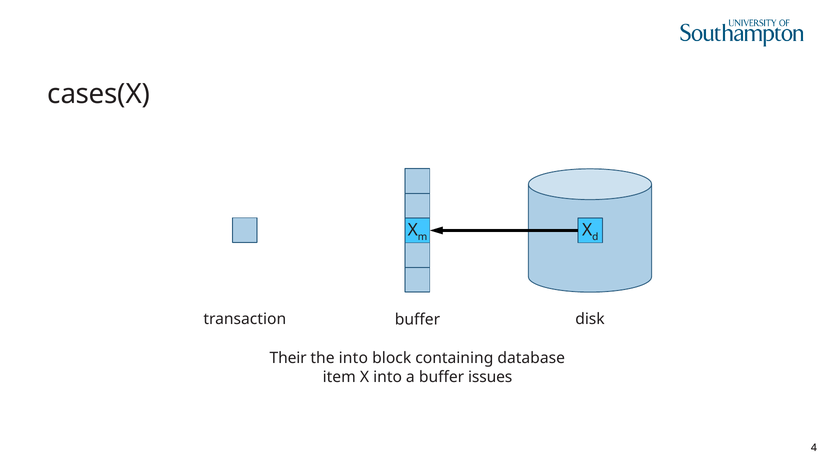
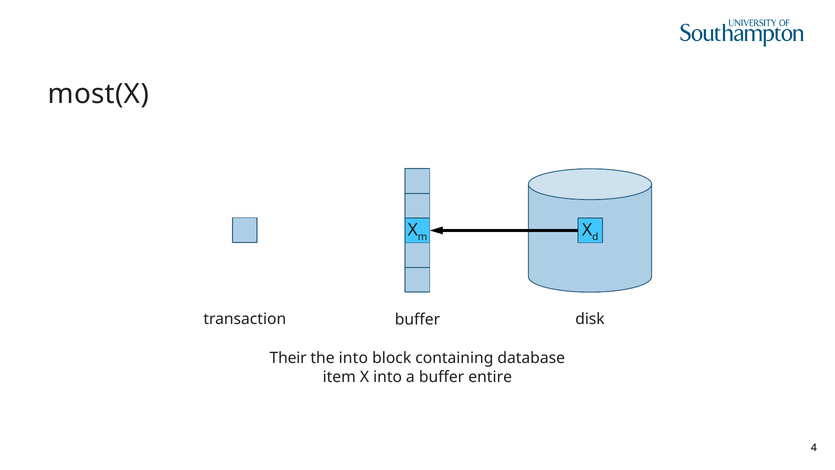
cases(X: cases(X -> most(X
issues: issues -> entire
